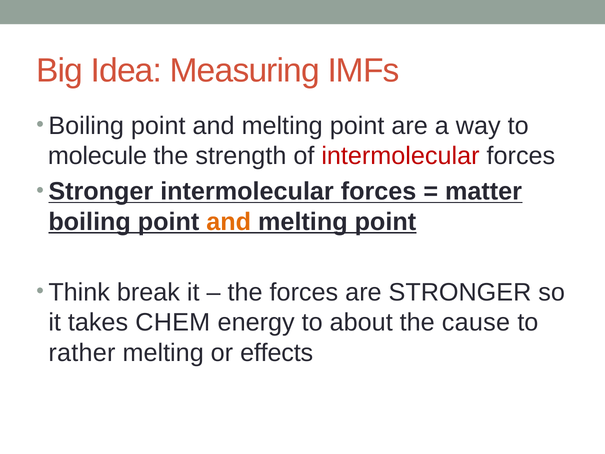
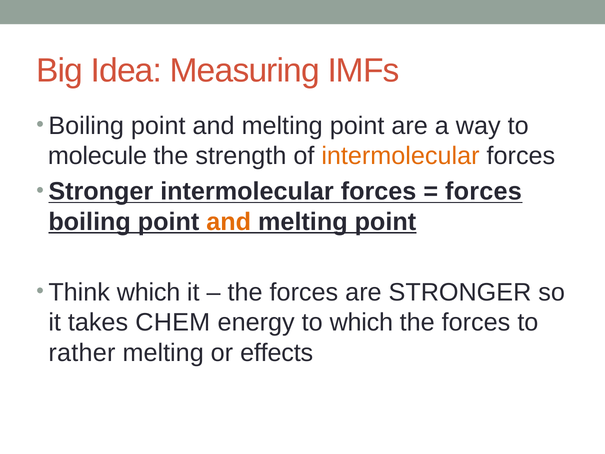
intermolecular at (400, 156) colour: red -> orange
matter at (484, 191): matter -> forces
Think break: break -> which
to about: about -> which
cause at (476, 322): cause -> forces
